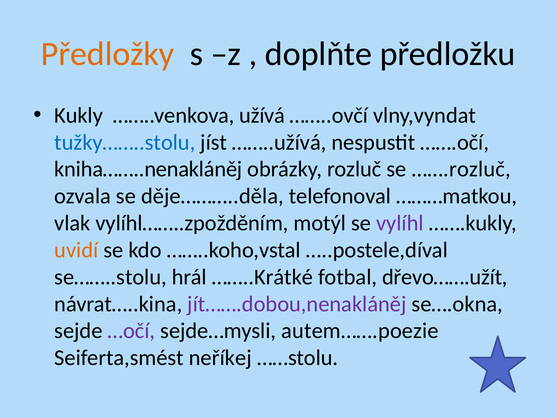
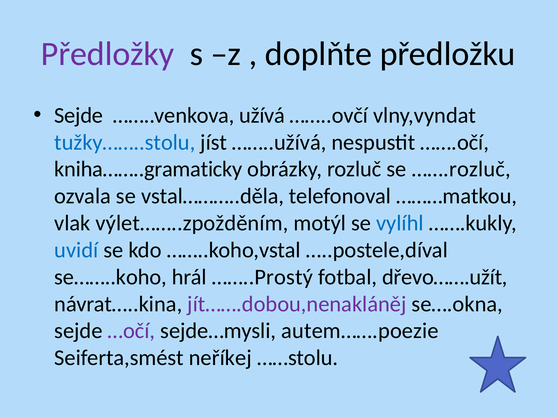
Předložky colour: orange -> purple
Kukly at (79, 115): Kukly -> Sejde
kniha……..nenakláněj: kniha……..nenakláněj -> kniha……..gramaticky
děje………..děla: děje………..děla -> vstal………..děla
vylíhl……..zpožděním: vylíhl……..zpožděním -> výlet……..zpožděním
vylíhl colour: purple -> blue
uvidí colour: orange -> blue
se……..stolu: se……..stolu -> se……..koho
……..Krátké: ……..Krátké -> ……..Prostý
